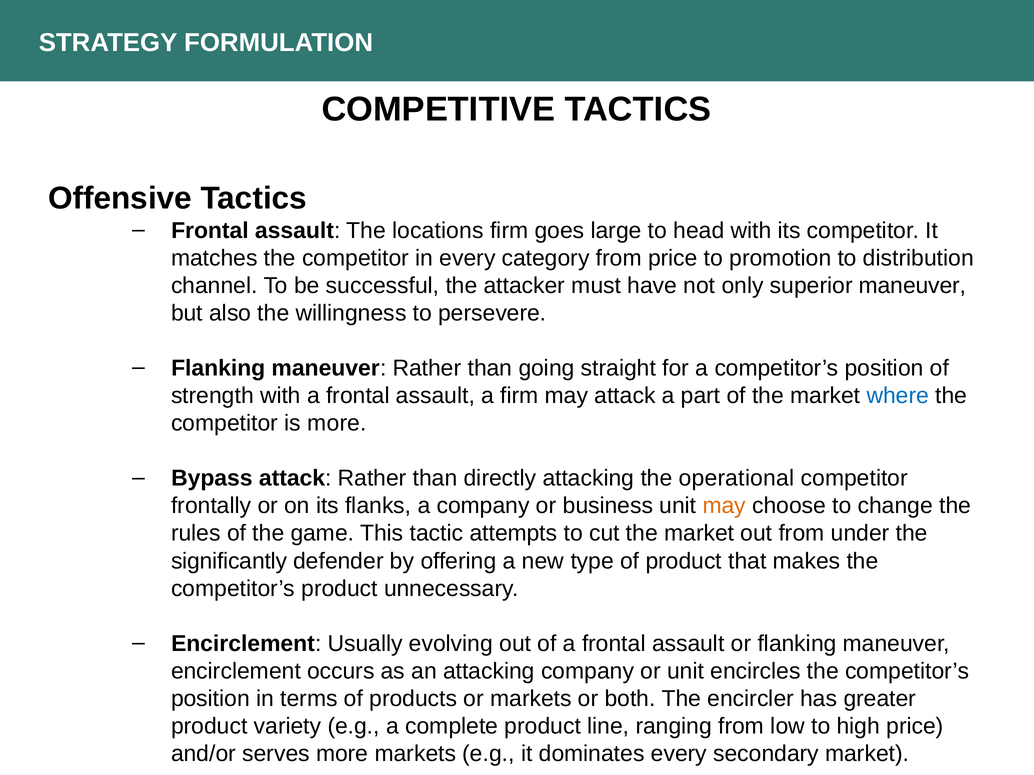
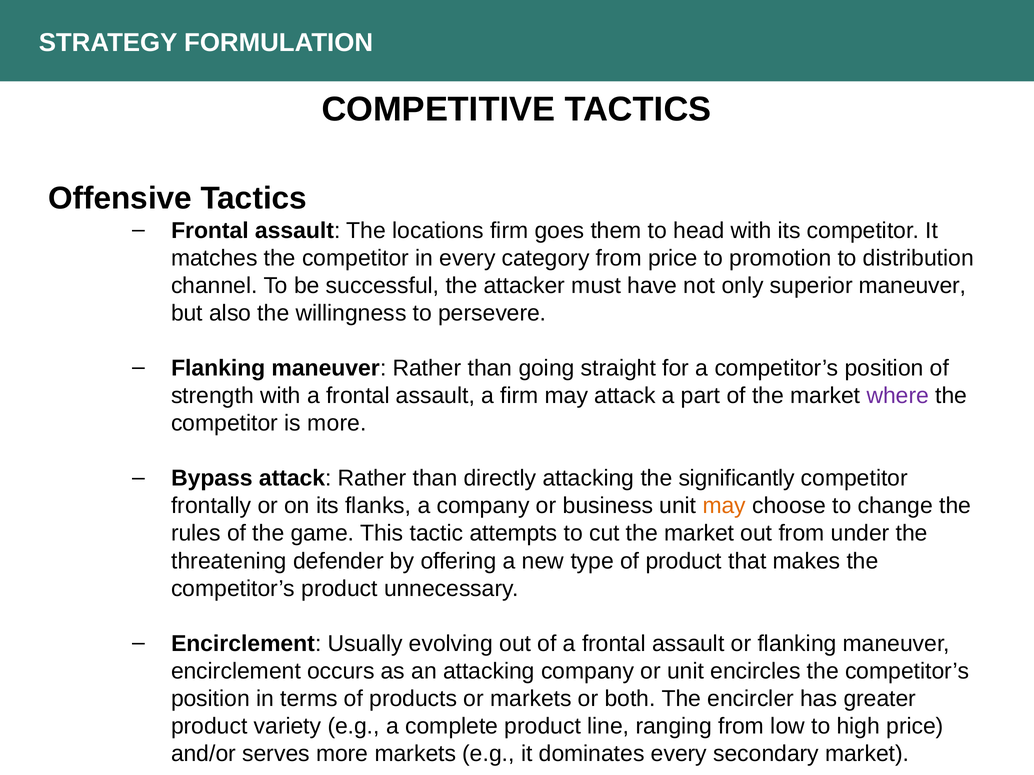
large: large -> them
where colour: blue -> purple
operational: operational -> significantly
significantly: significantly -> threatening
